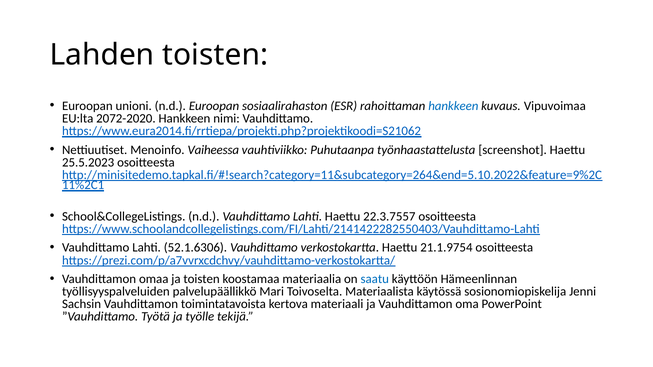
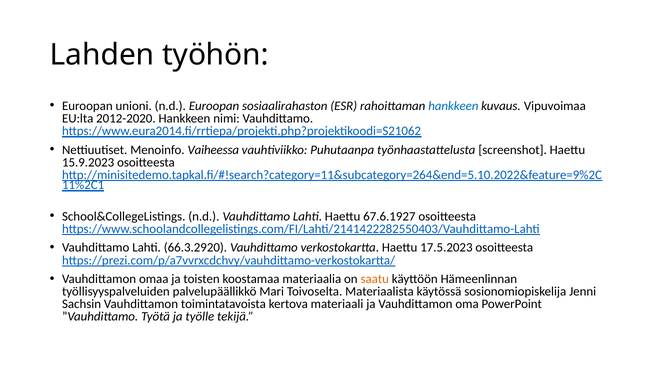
Lahden toisten: toisten -> työhön
2072-2020: 2072-2020 -> 2012-2020
25.5.2023: 25.5.2023 -> 15.9.2023
22.3.7557: 22.3.7557 -> 67.6.1927
52.1.6306: 52.1.6306 -> 66.3.2920
21.1.9754: 21.1.9754 -> 17.5.2023
saatu colour: blue -> orange
